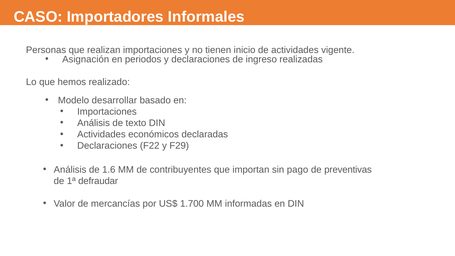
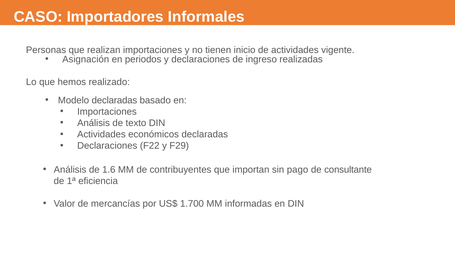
Modelo desarrollar: desarrollar -> declaradas
preventivas: preventivas -> consultante
defraudar: defraudar -> eficiencia
